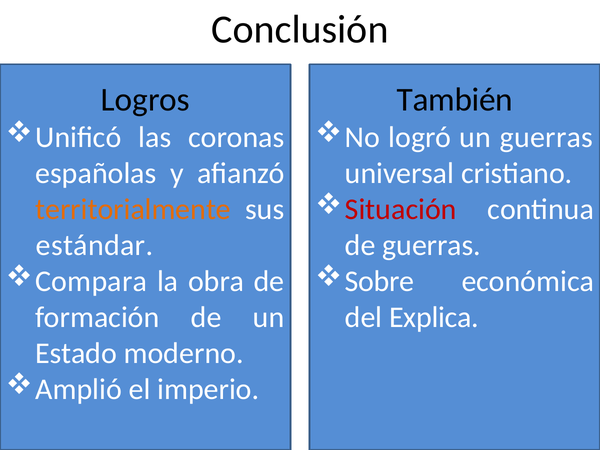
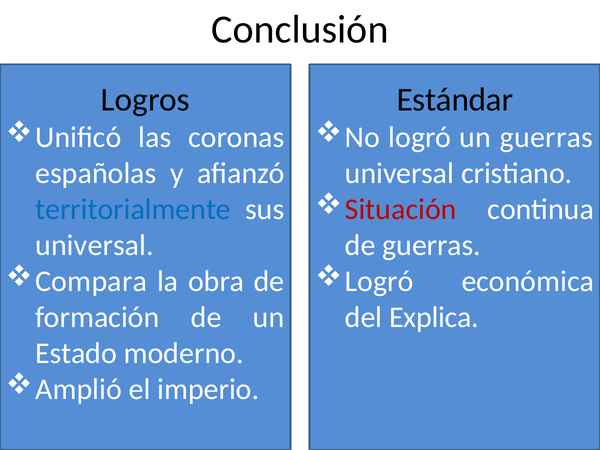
También: También -> Estándar
territorialmente colour: orange -> blue
estándar at (94, 245): estándar -> universal
Sobre at (379, 281): Sobre -> Logró
